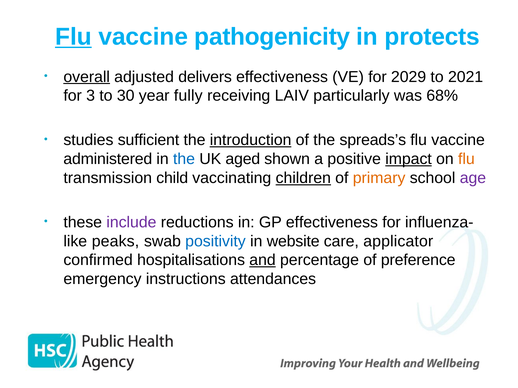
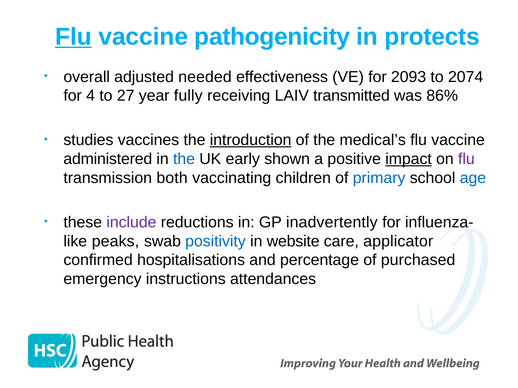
overall underline: present -> none
delivers: delivers -> needed
2029: 2029 -> 2093
2021: 2021 -> 2074
3: 3 -> 4
30: 30 -> 27
particularly: particularly -> transmitted
68%: 68% -> 86%
sufficient: sufficient -> vaccines
spreads’s: spreads’s -> medical’s
aged: aged -> early
flu at (466, 159) colour: orange -> purple
child: child -> both
children underline: present -> none
primary colour: orange -> blue
age colour: purple -> blue
GP effectiveness: effectiveness -> inadvertently
and underline: present -> none
preference: preference -> purchased
